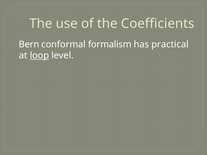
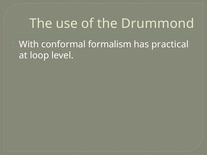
Coefficients: Coefficients -> Drummond
Bern: Bern -> With
loop underline: present -> none
